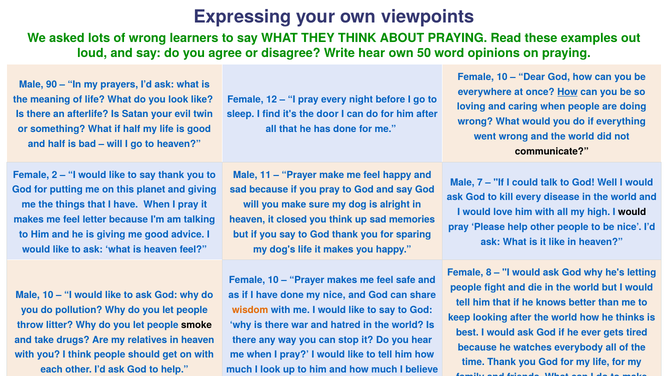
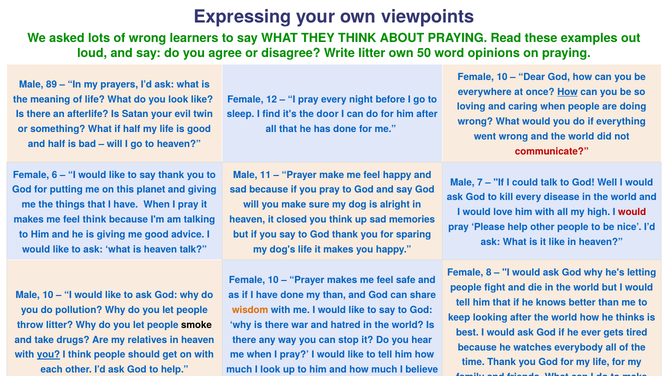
Write hear: hear -> litter
90: 90 -> 89
communicate colour: black -> red
2: 2 -> 6
would at (632, 212) colour: black -> red
feel letter: letter -> think
heaven feel: feel -> talk
my nice: nice -> than
you at (48, 355) underline: none -> present
